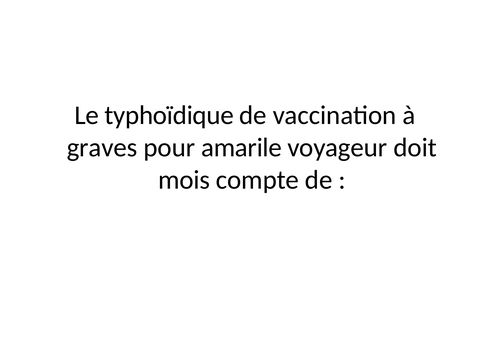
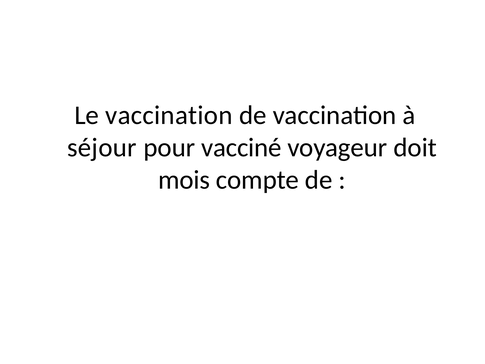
Le typhoïdique: typhoïdique -> vaccination
graves: graves -> séjour
amarile: amarile -> vacciné
